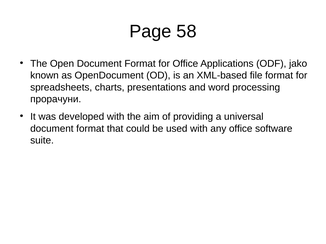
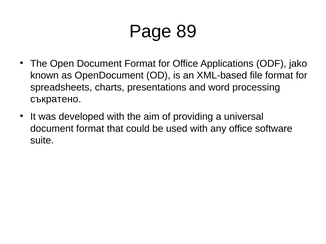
58: 58 -> 89
прорачуни: прорачуни -> съкратено
